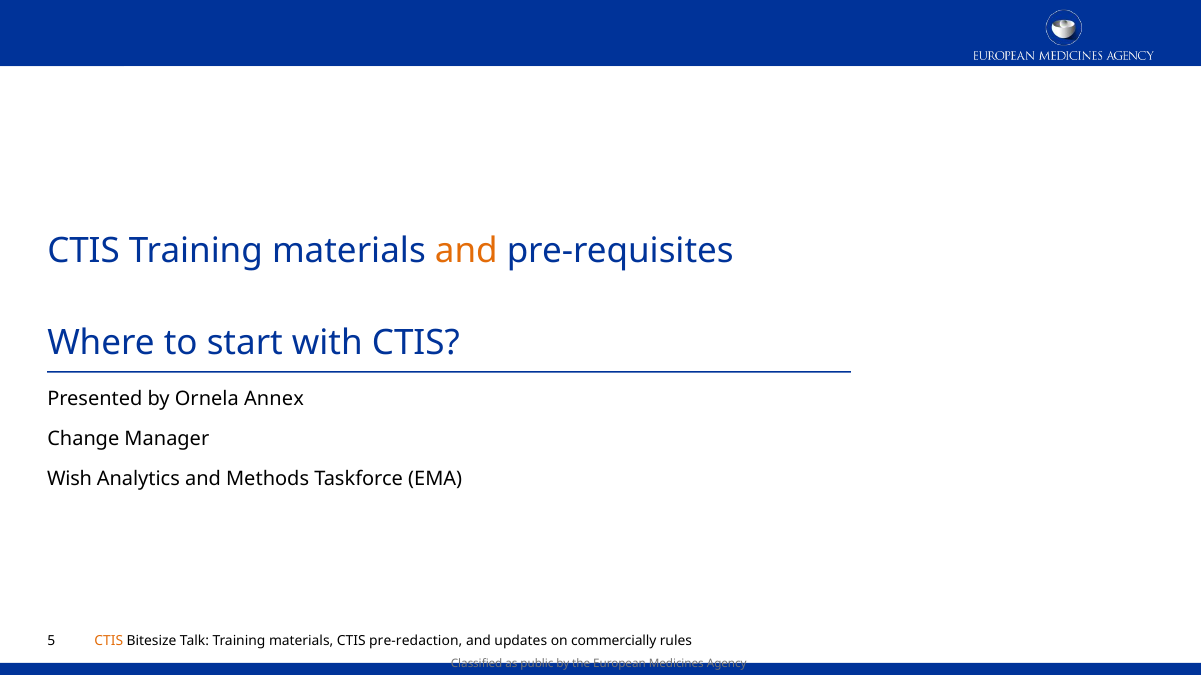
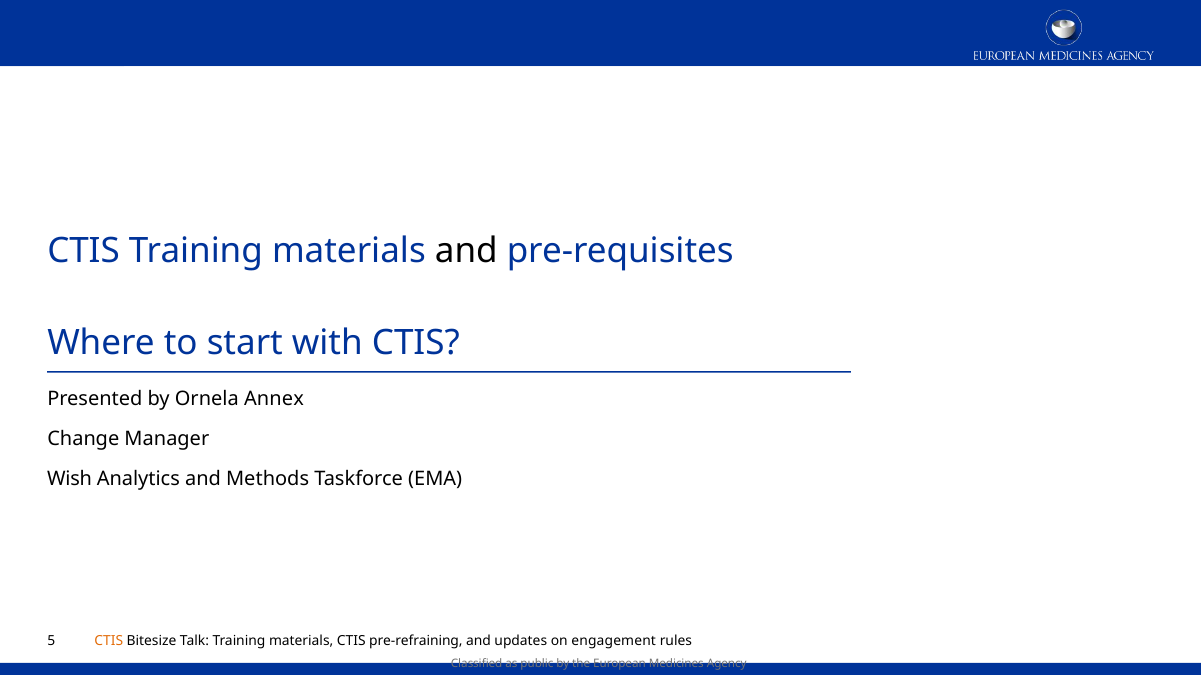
and at (466, 251) colour: orange -> black
pre-redaction: pre-redaction -> pre-refraining
commercially: commercially -> engagement
